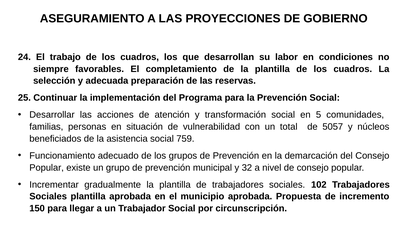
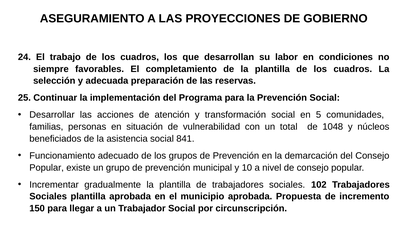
5057: 5057 -> 1048
759: 759 -> 841
32: 32 -> 10
